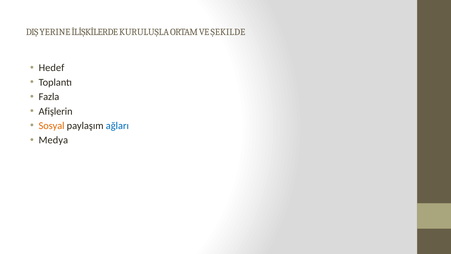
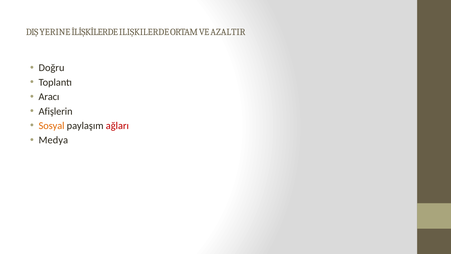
KURULUŞLA: KURULUŞLA -> ILIŞKILERDE
ŞEKILDE: ŞEKILDE -> AZALTIR
Hedef: Hedef -> Doğru
Fazla: Fazla -> Aracı
ağları colour: blue -> red
